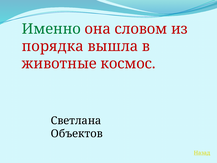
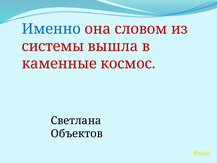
Именно colour: green -> blue
порядка: порядка -> системы
животные: животные -> каменные
